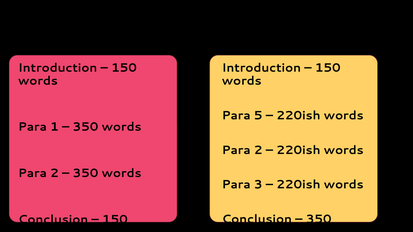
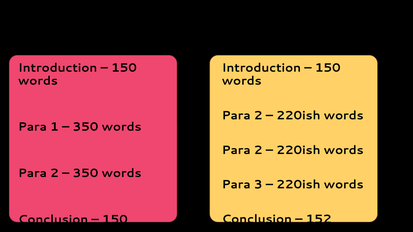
5 at (258, 116): 5 -> 2
350 at (319, 220): 350 -> 152
